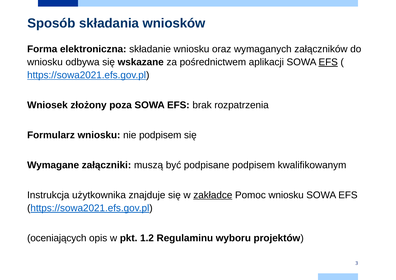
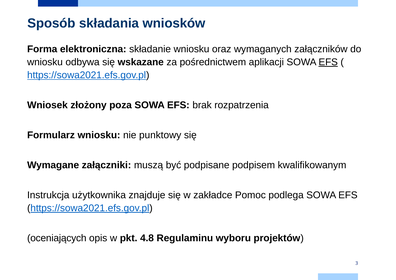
nie podpisem: podpisem -> punktowy
zakładce underline: present -> none
Pomoc wniosku: wniosku -> podlega
1.2: 1.2 -> 4.8
